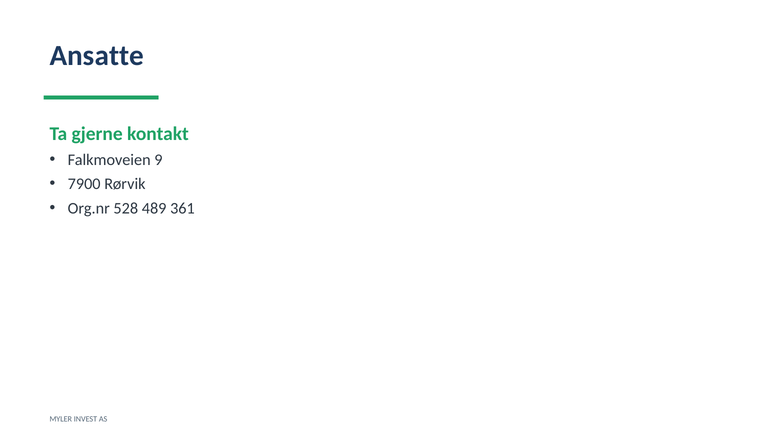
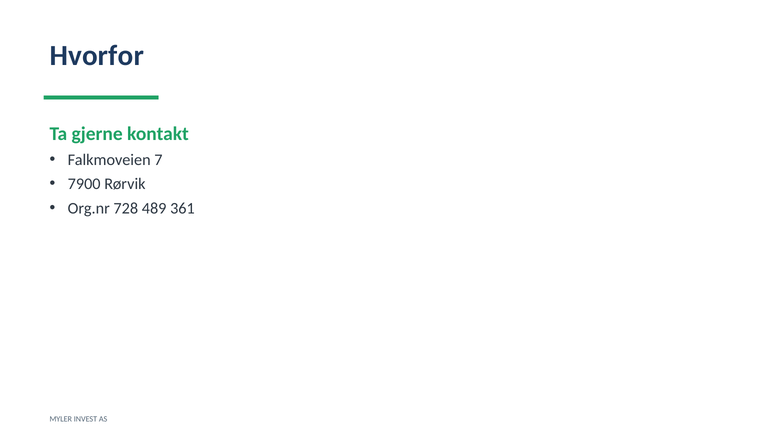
Ansatte: Ansatte -> Hvorfor
9: 9 -> 7
528: 528 -> 728
